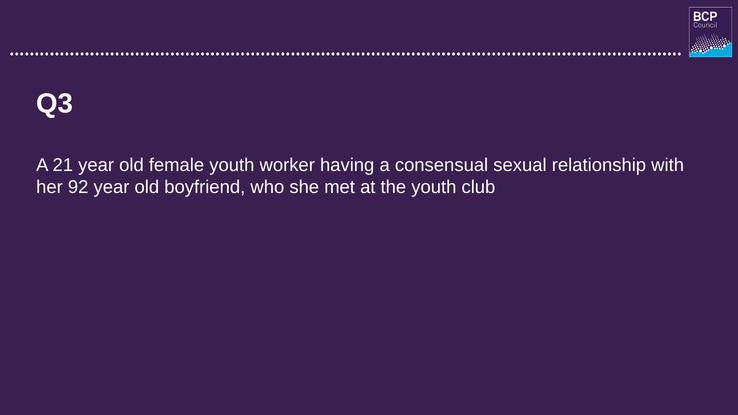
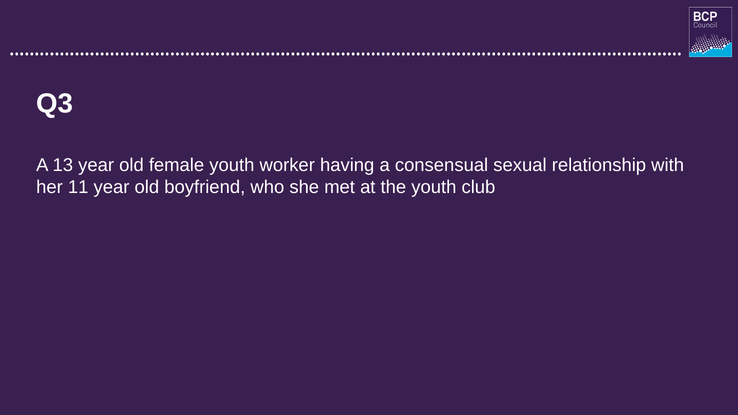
21: 21 -> 13
92: 92 -> 11
